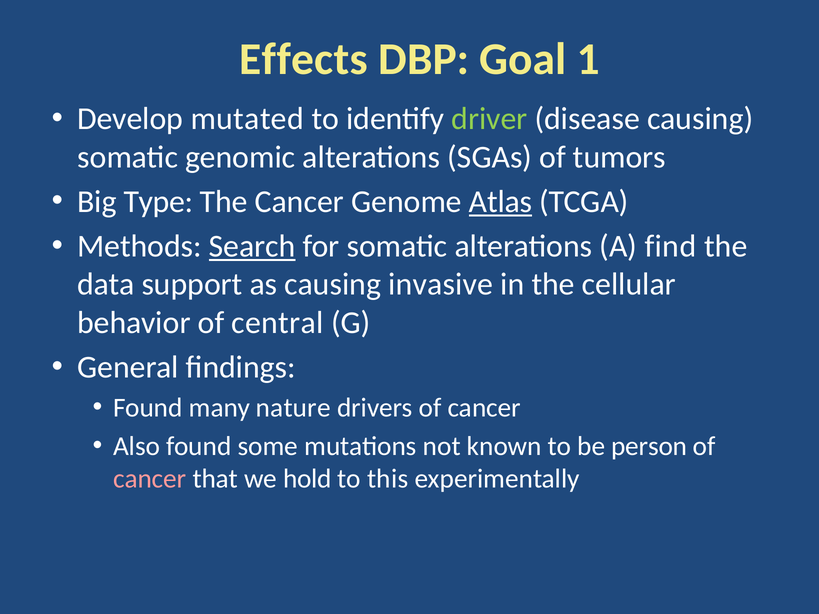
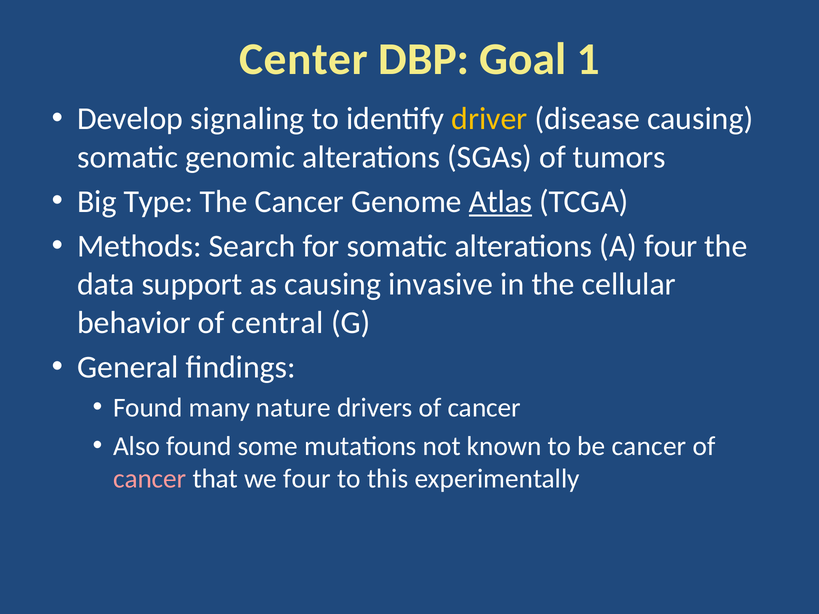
Effects: Effects -> Center
mutated: mutated -> signaling
driver colour: light green -> yellow
Search underline: present -> none
A find: find -> four
be person: person -> cancer
we hold: hold -> four
